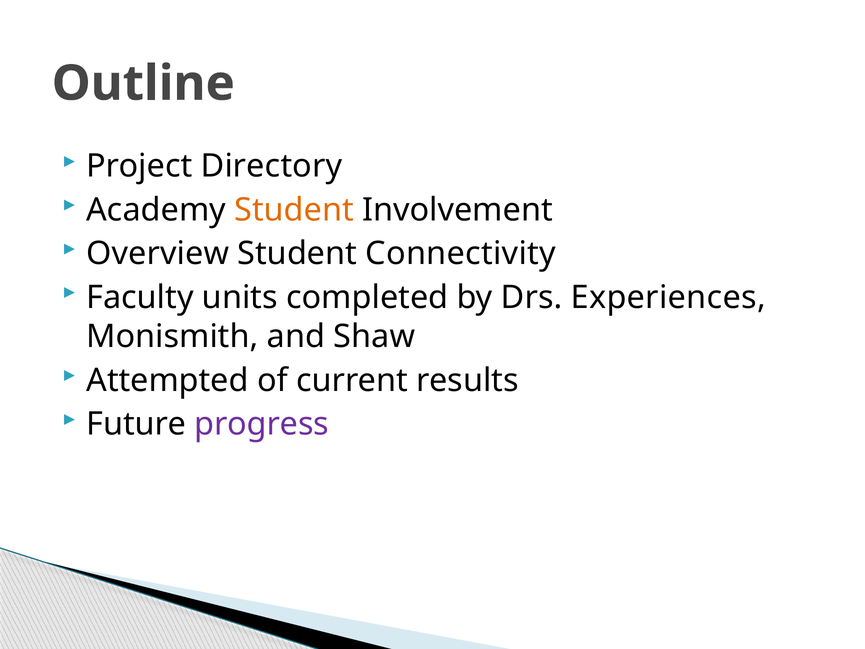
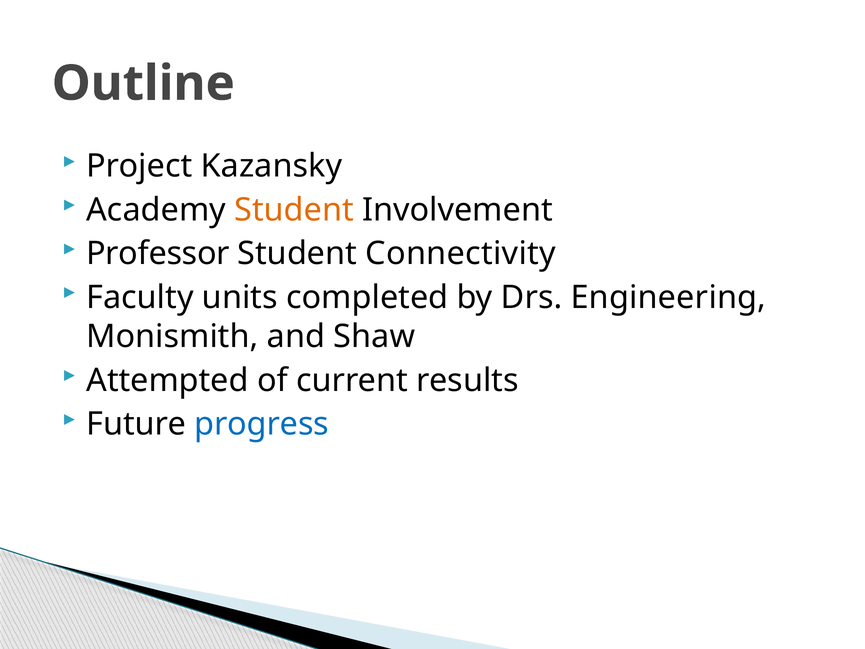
Directory: Directory -> Kazansky
Overview: Overview -> Professor
Experiences: Experiences -> Engineering
progress colour: purple -> blue
